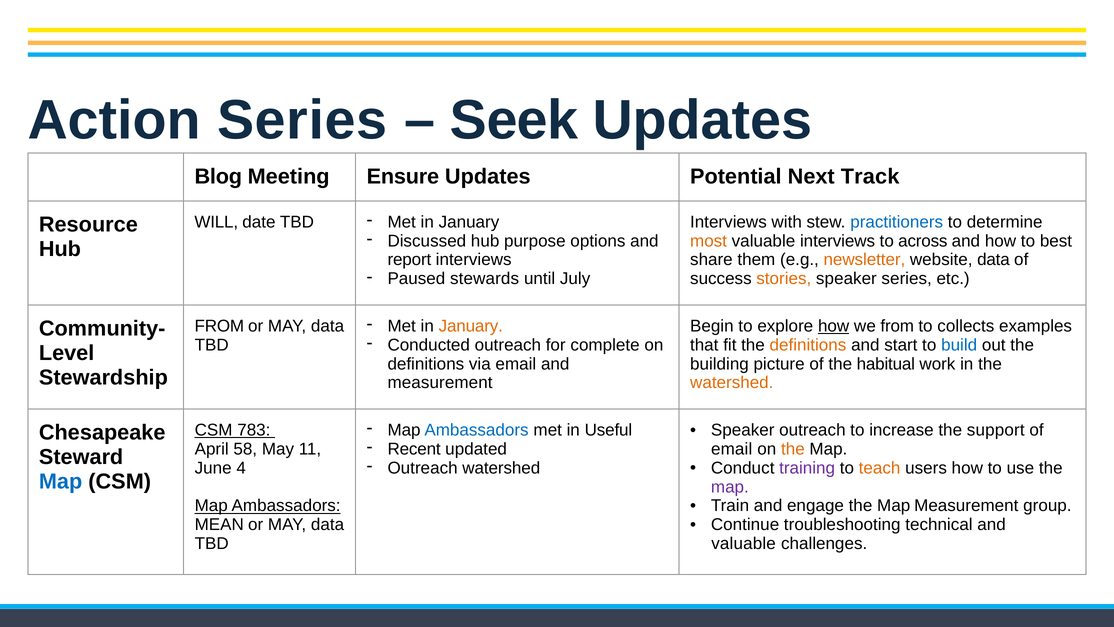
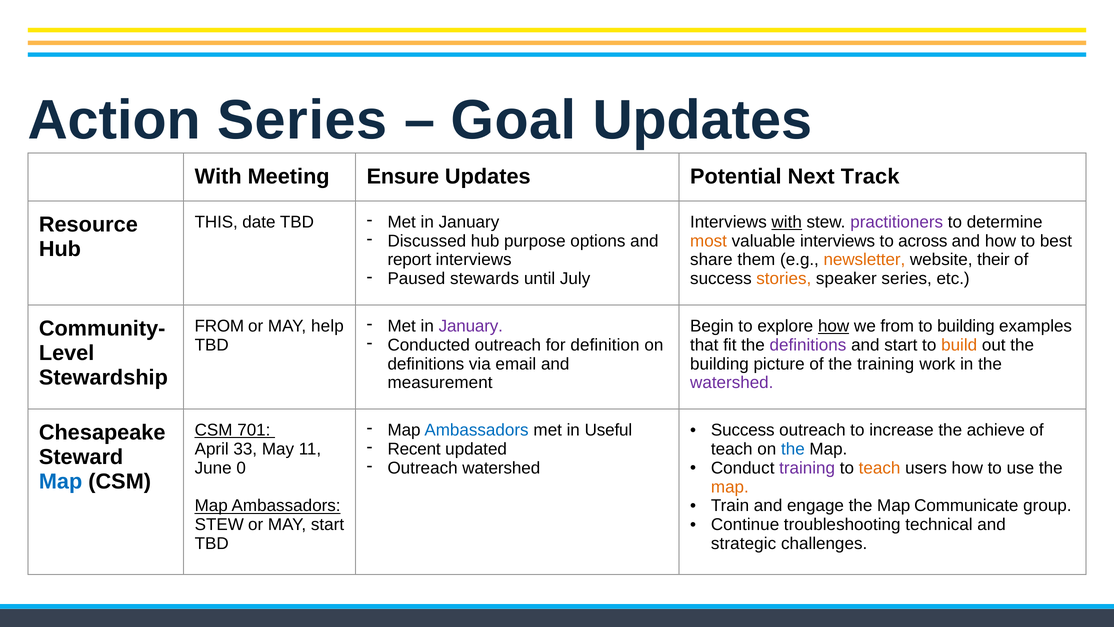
Seek: Seek -> Goal
Blog at (218, 176): Blog -> With
WILL: WILL -> THIS
with at (787, 222) underline: none -> present
practitioners colour: blue -> purple
website data: data -> their
data at (328, 326): data -> help
January at (471, 326) colour: orange -> purple
to collects: collects -> building
complete: complete -> definition
definitions at (808, 345) colour: orange -> purple
build colour: blue -> orange
the habitual: habitual -> training
watershed at (732, 383) colour: orange -> purple
783: 783 -> 701
Speaker at (743, 430): Speaker -> Success
support: support -> achieve
58: 58 -> 33
email at (732, 449): email -> teach
the at (793, 449) colour: orange -> blue
4: 4 -> 0
map at (730, 487) colour: purple -> orange
Map Measurement: Measurement -> Communicate
MEAN at (219, 525): MEAN -> STEW
data at (328, 525): data -> start
valuable at (744, 543): valuable -> strategic
